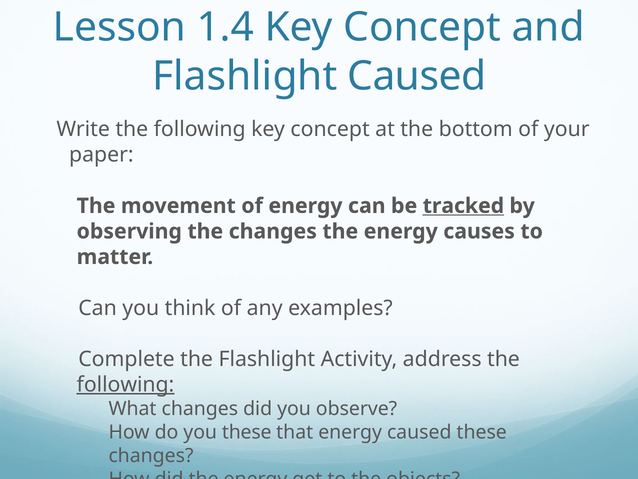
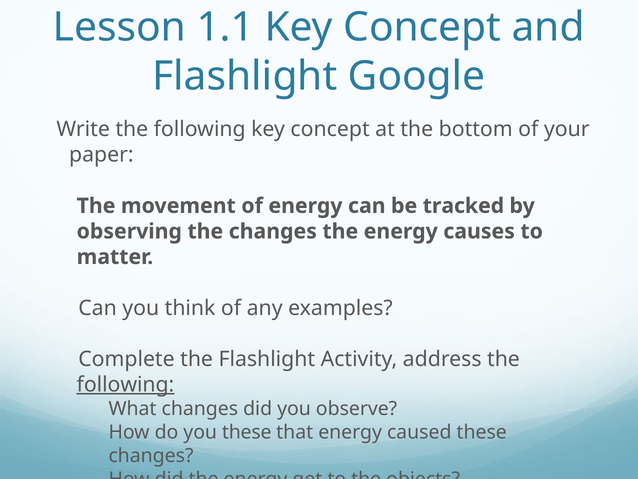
1.4: 1.4 -> 1.1
Flashlight Caused: Caused -> Google
tracked underline: present -> none
